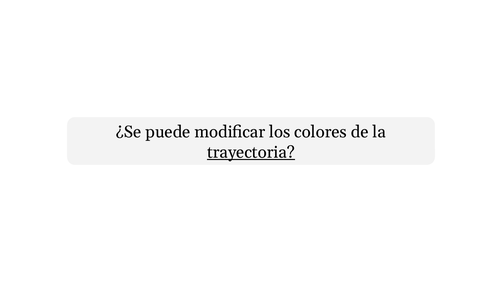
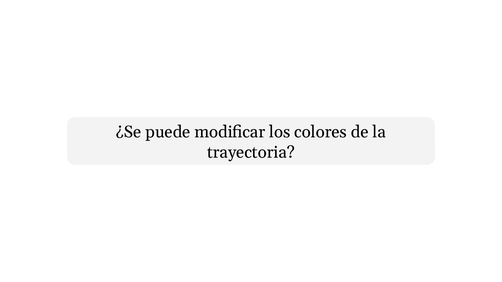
trayectoria underline: present -> none
